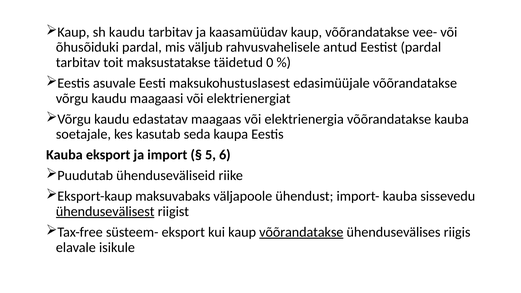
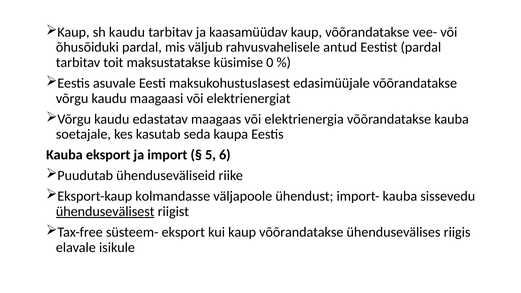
täidetud: täidetud -> küsimise
maksuvabaks: maksuvabaks -> kolmandasse
võõrandatakse at (301, 232) underline: present -> none
